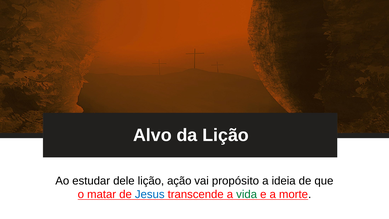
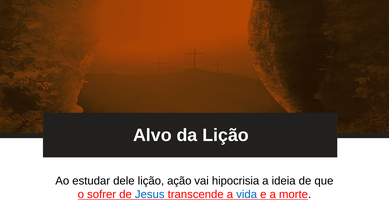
propósito: propósito -> hipocrisia
matar: matar -> sofrer
vida colour: green -> blue
